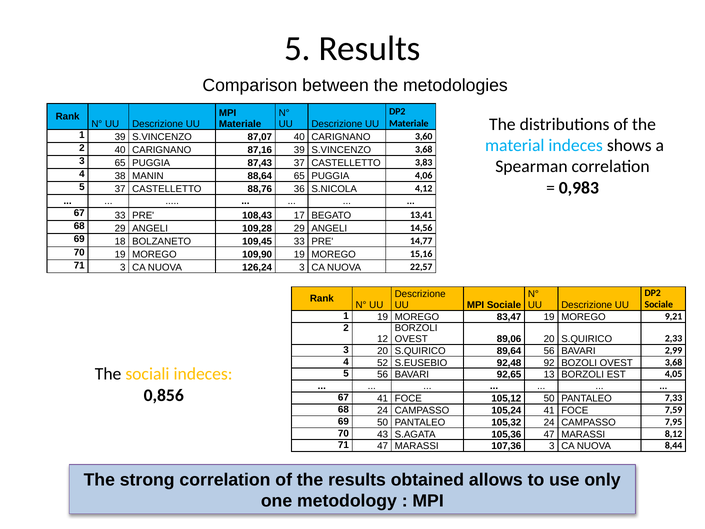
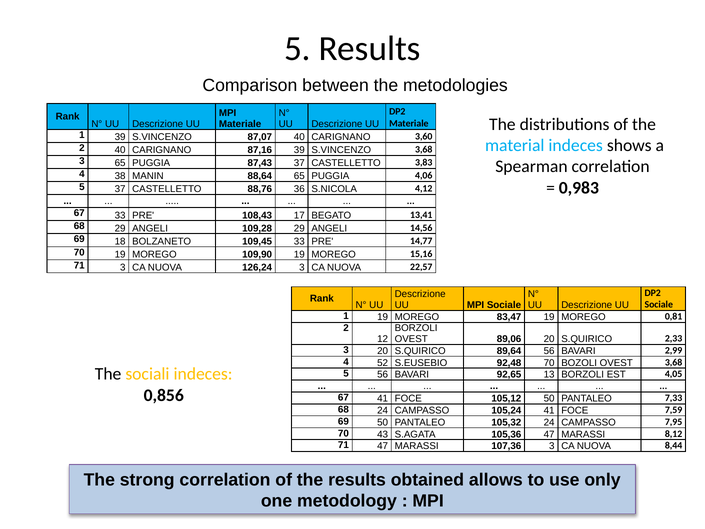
9,21: 9,21 -> 0,81
92,48 92: 92 -> 70
